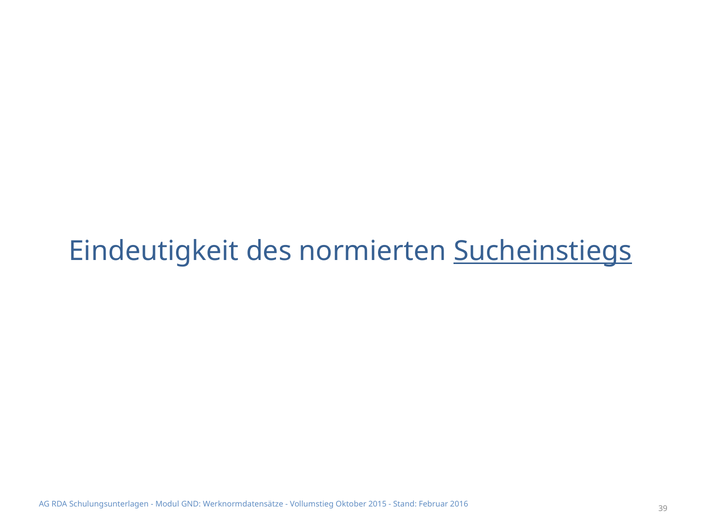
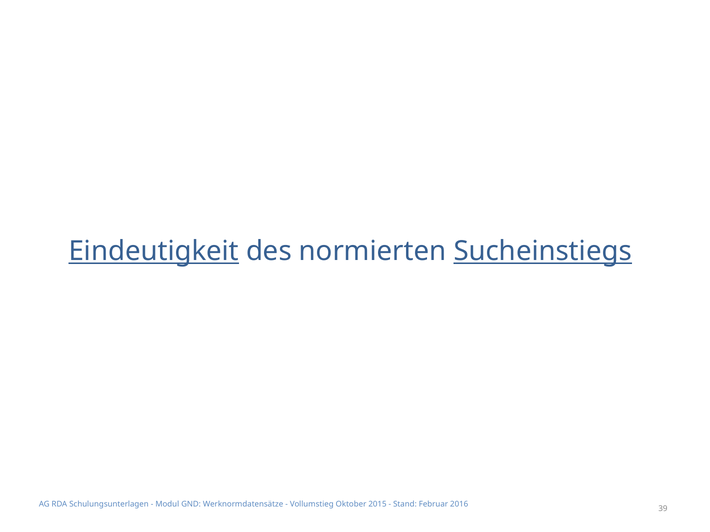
Eindeutigkeit underline: none -> present
